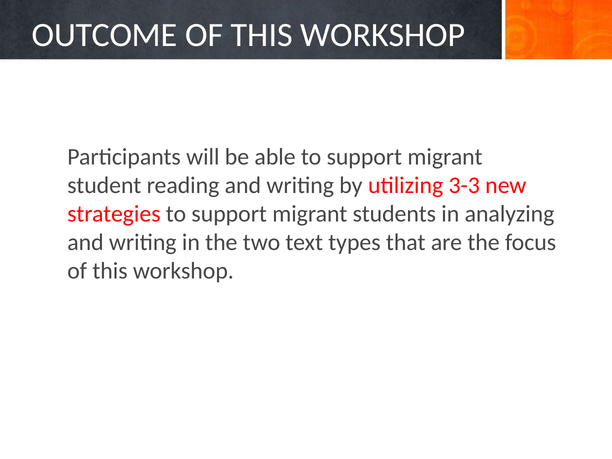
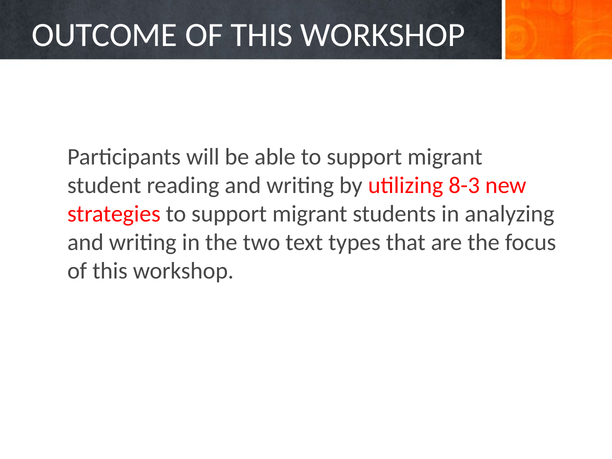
3-3: 3-3 -> 8-3
